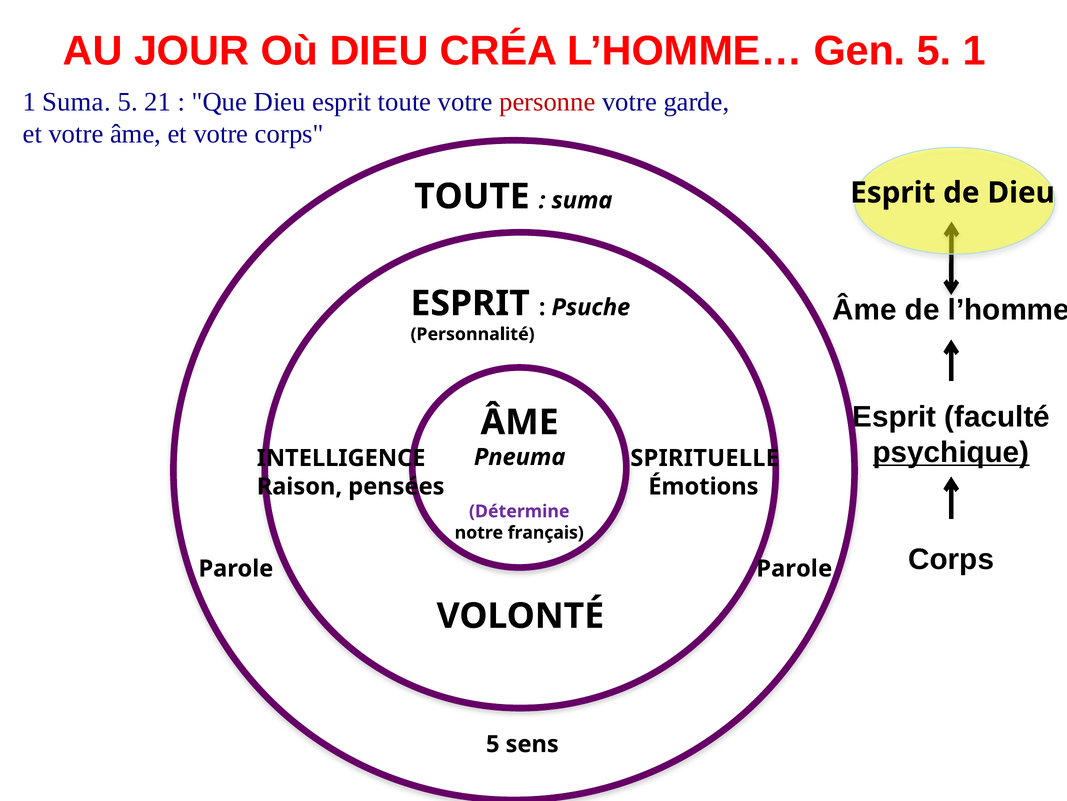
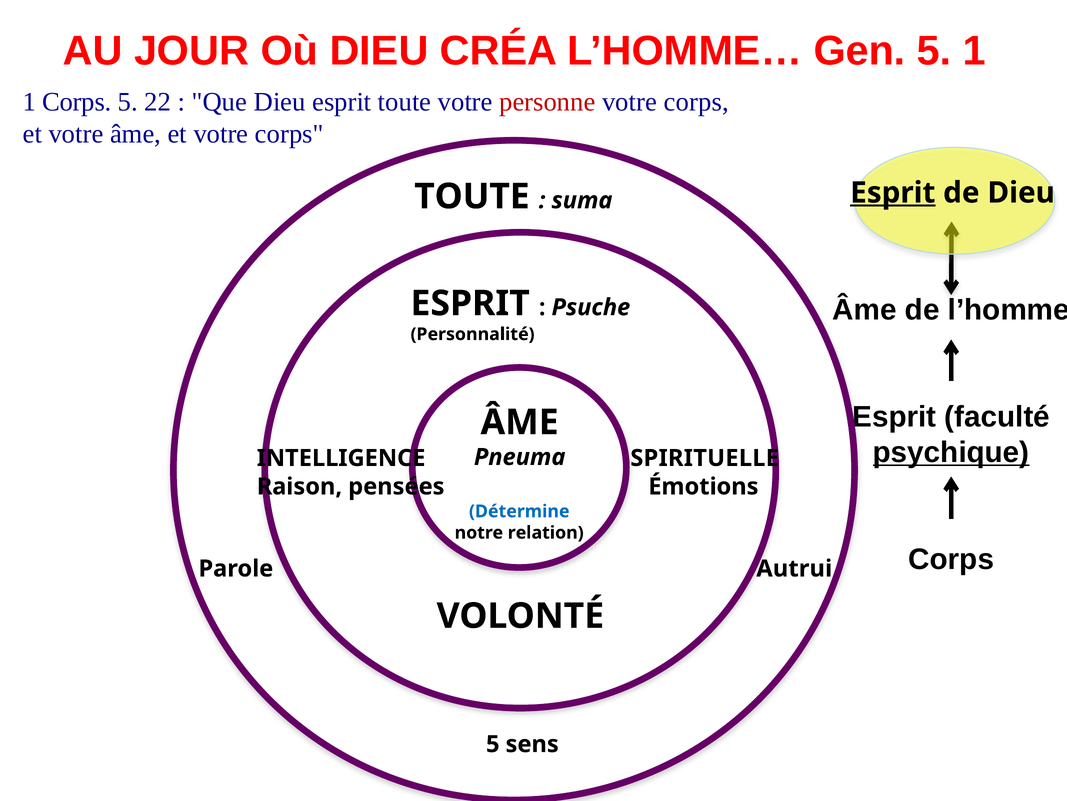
1 Suma: Suma -> Corps
21: 21 -> 22
garde at (696, 102): garde -> corps
Esprit at (893, 193) underline: none -> present
Détermine colour: purple -> blue
français: français -> relation
Parole at (794, 568): Parole -> Autrui
